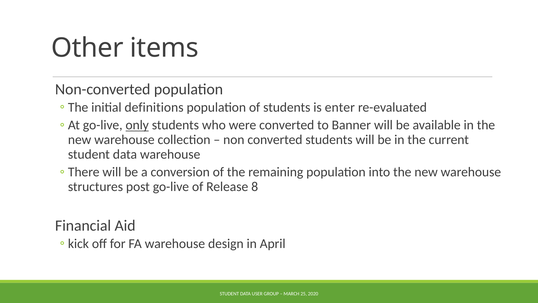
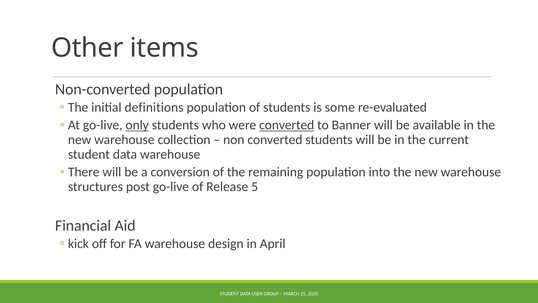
enter: enter -> some
converted at (287, 125) underline: none -> present
8: 8 -> 5
